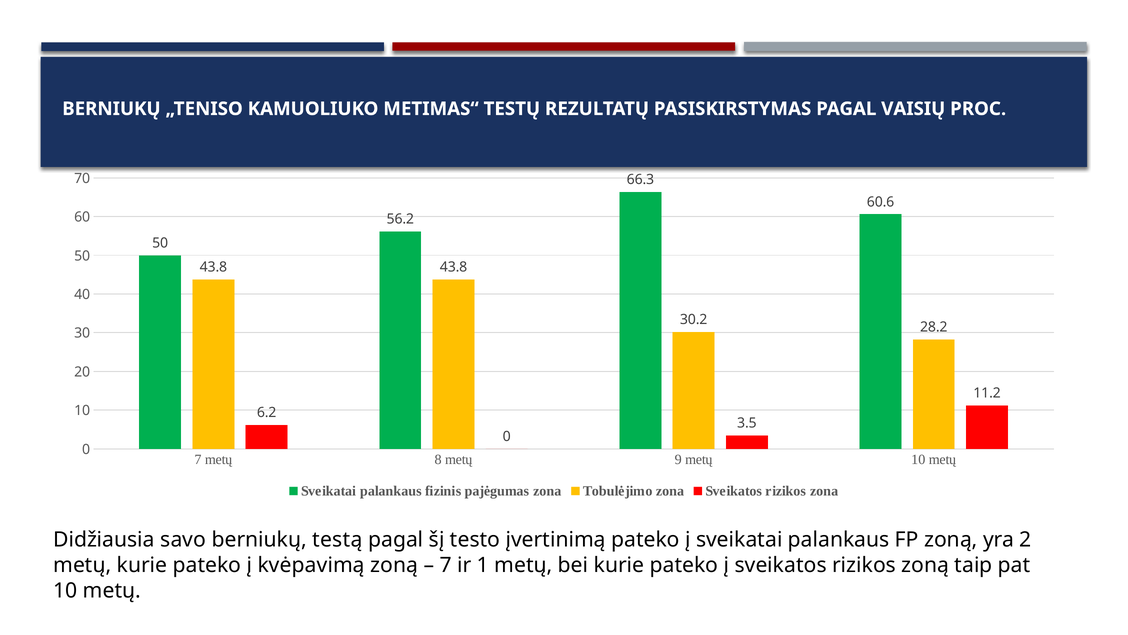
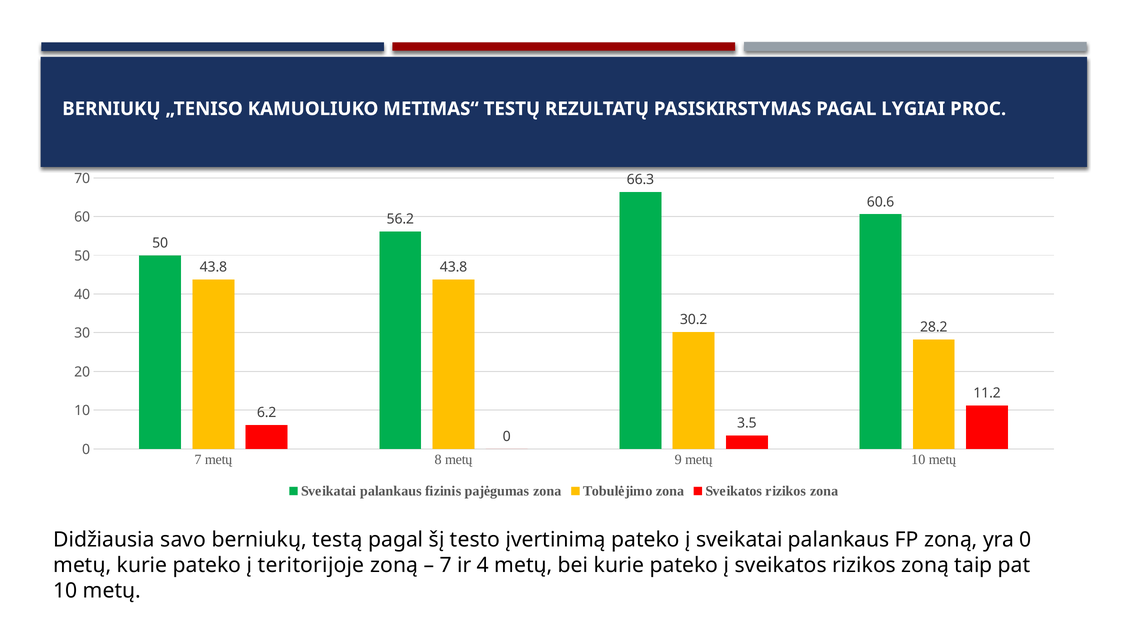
VAISIŲ: VAISIŲ -> LYGIAI
yra 2: 2 -> 0
kvėpavimą: kvėpavimą -> teritorijoje
1: 1 -> 4
